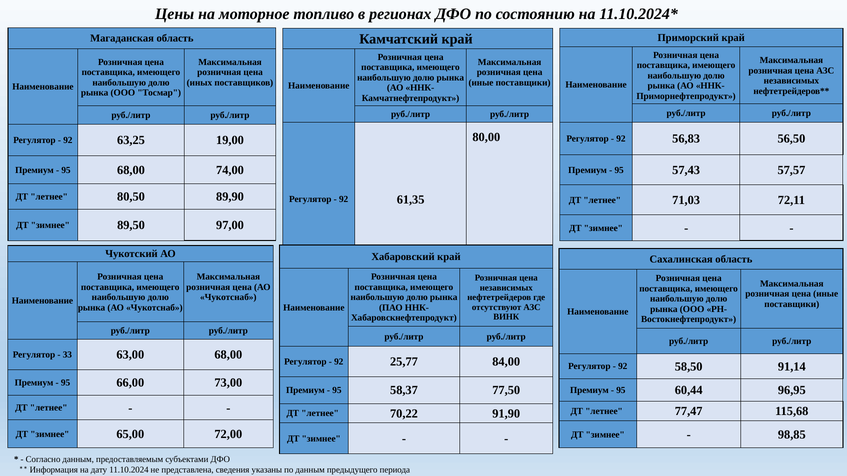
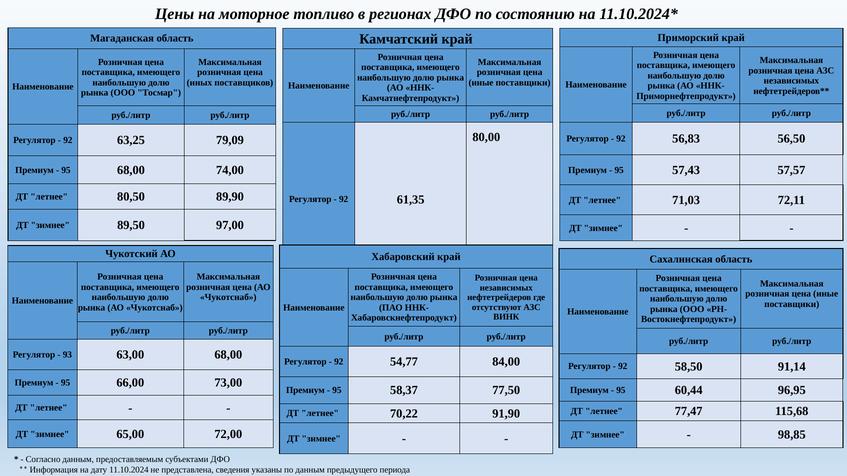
19,00: 19,00 -> 79,09
33: 33 -> 93
25,77: 25,77 -> 54,77
